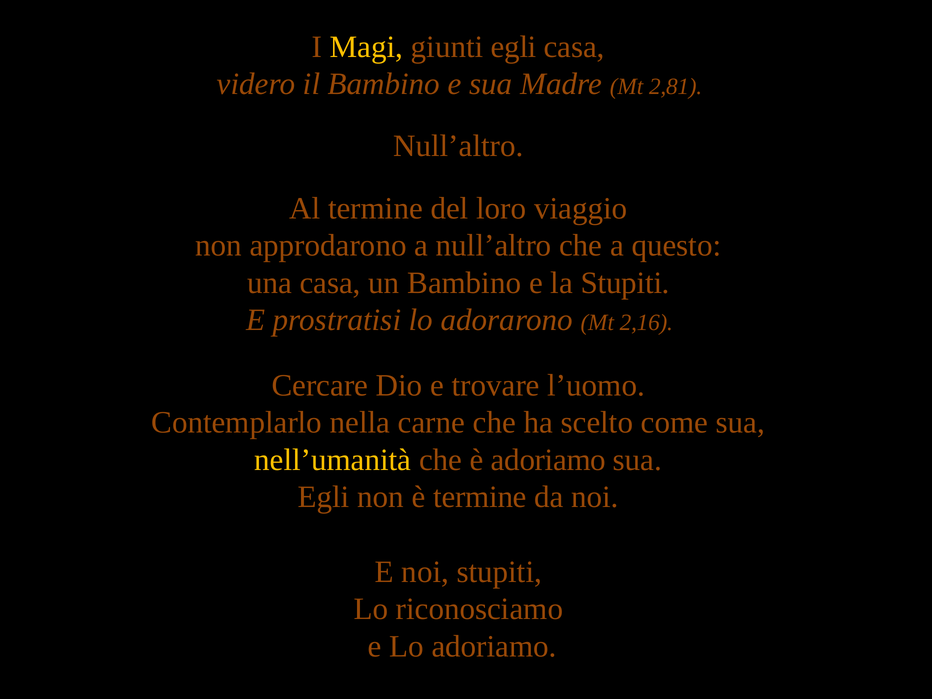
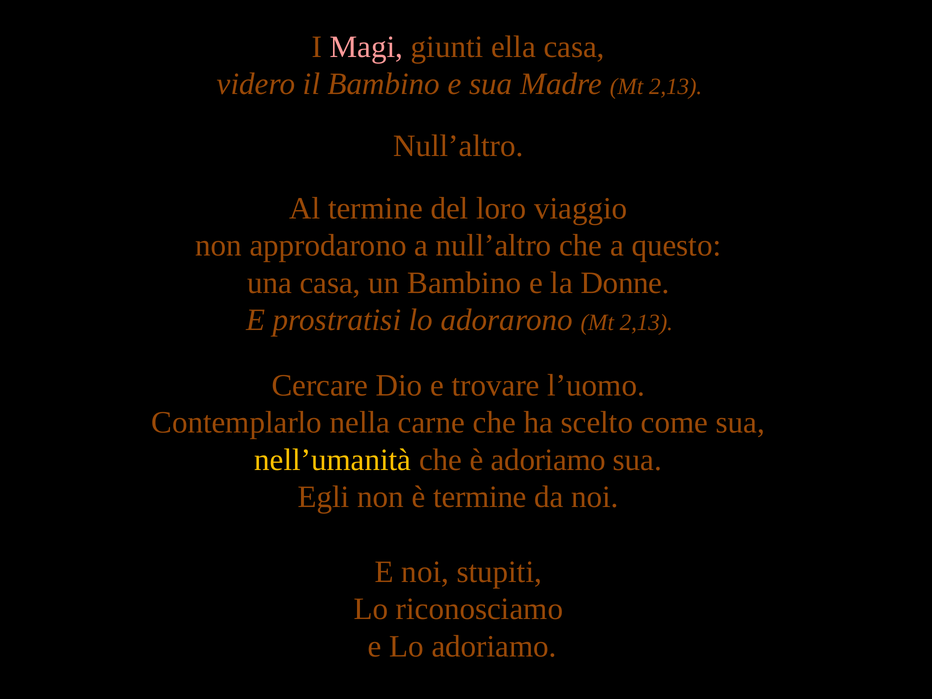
Magi colour: yellow -> pink
giunti egli: egli -> ella
Madre Mt 2,81: 2,81 -> 2,13
la Stupiti: Stupiti -> Donne
adorarono Mt 2,16: 2,16 -> 2,13
